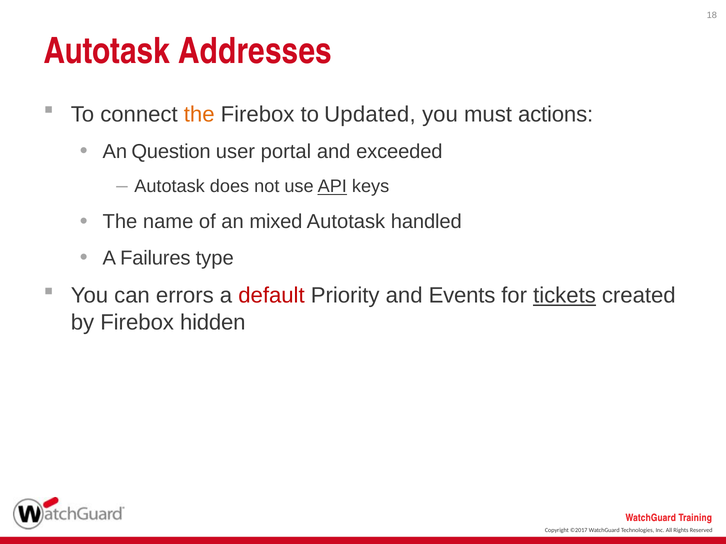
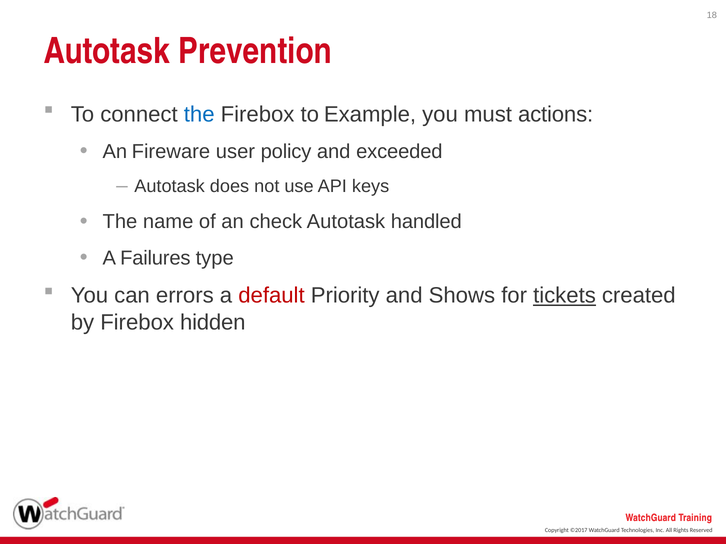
Addresses: Addresses -> Prevention
the at (199, 114) colour: orange -> blue
Updated: Updated -> Example
Question: Question -> Fireware
portal: portal -> policy
API underline: present -> none
mixed: mixed -> check
Events: Events -> Shows
